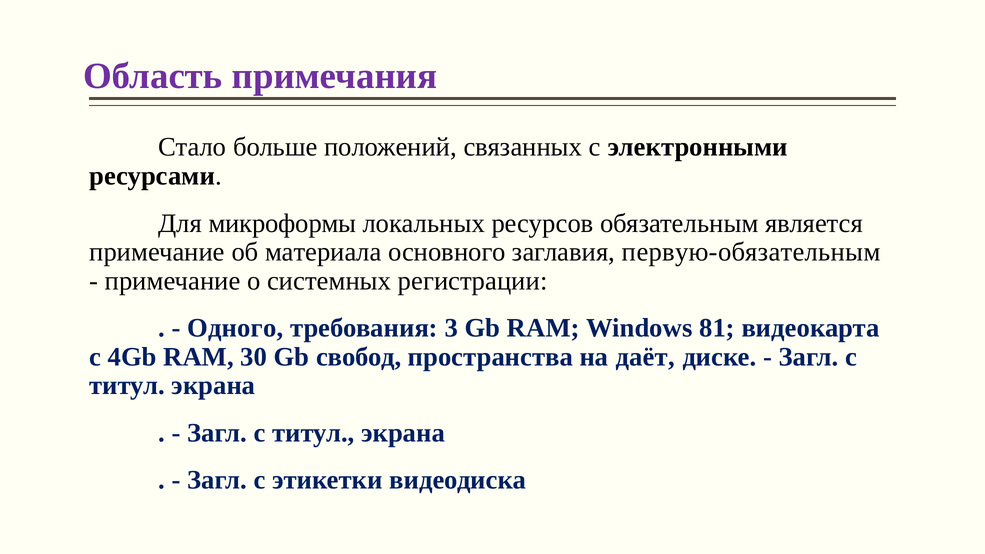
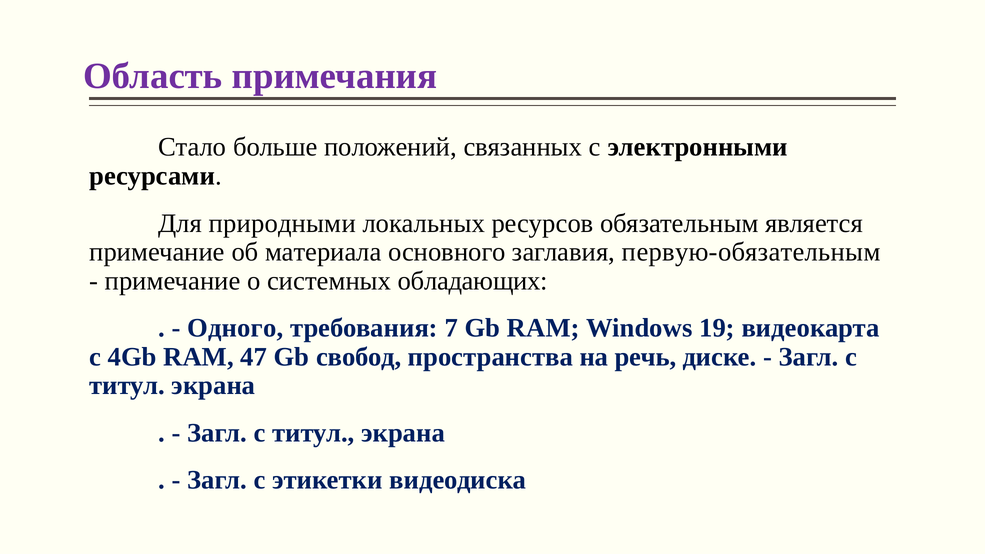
микроформы: микроформы -> природными
регистрации: регистрации -> обладающих
3: 3 -> 7
81: 81 -> 19
30: 30 -> 47
даёт: даёт -> речь
